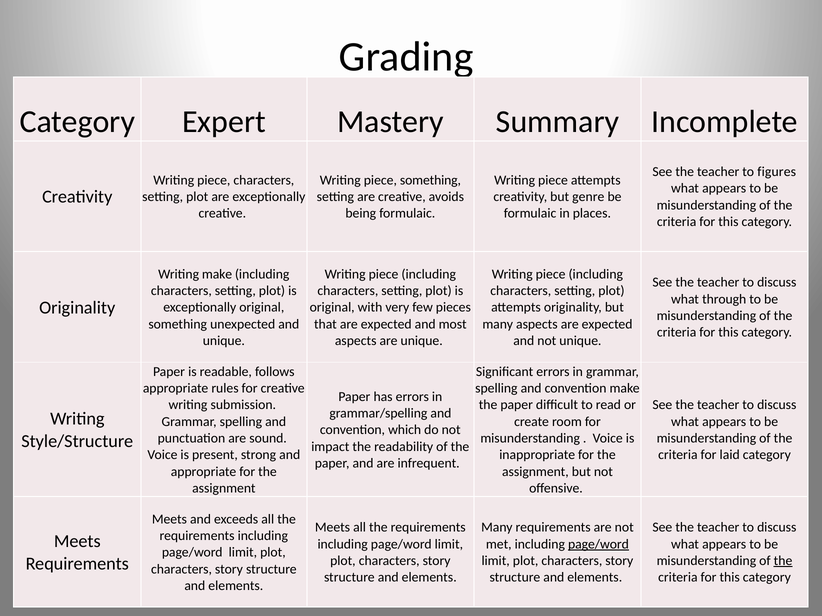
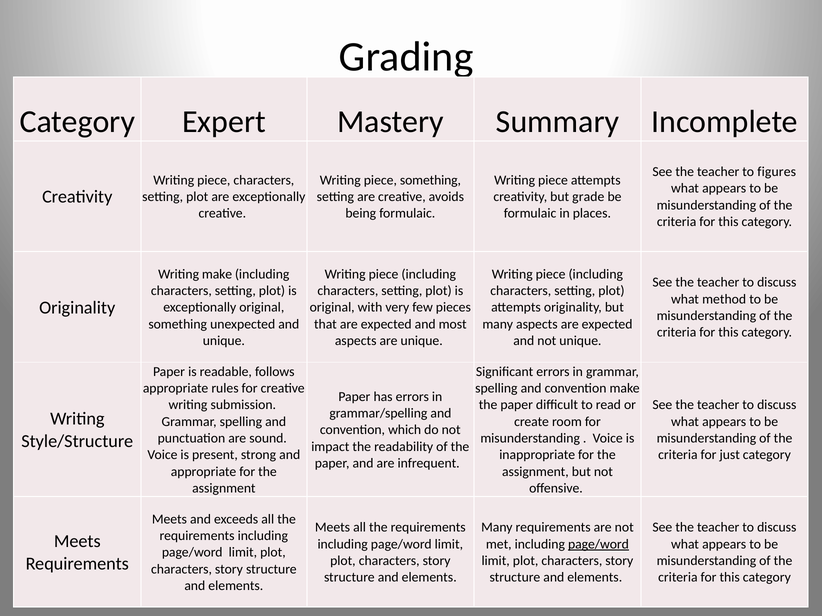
genre: genre -> grade
through: through -> method
laid: laid -> just
the at (783, 561) underline: present -> none
